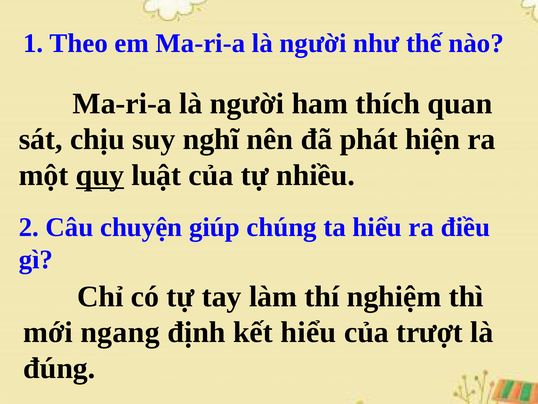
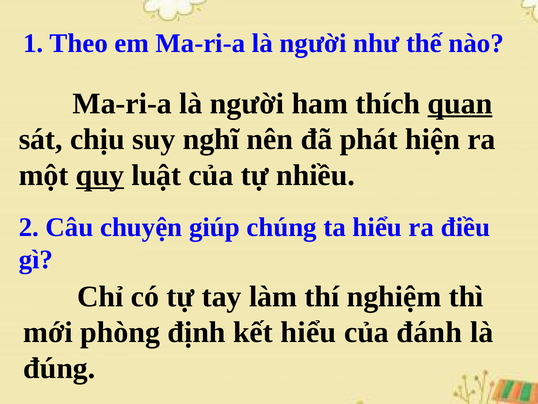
quan underline: none -> present
ngang: ngang -> phòng
trượt: trượt -> đánh
